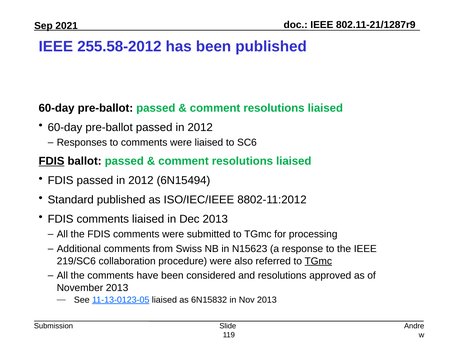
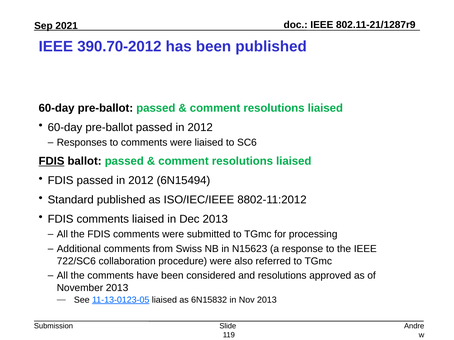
255.58-2012: 255.58-2012 -> 390.70-2012
219/SC6: 219/SC6 -> 722/SC6
TGmc at (318, 261) underline: present -> none
